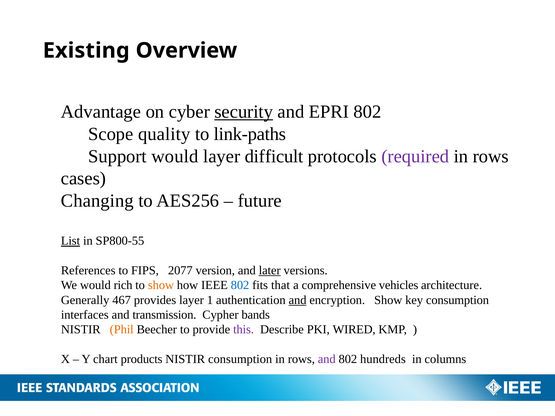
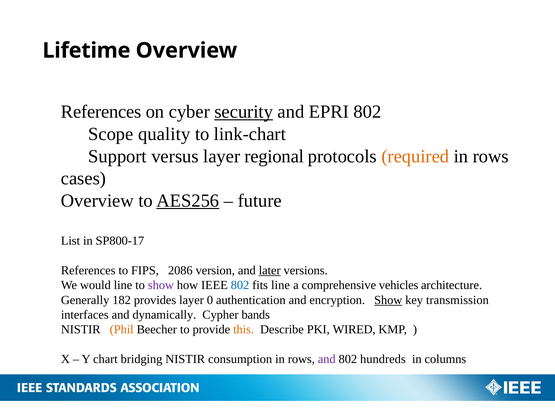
Existing: Existing -> Lifetime
Advantage at (101, 112): Advantage -> References
link-paths: link-paths -> link-chart
Support would: would -> versus
difficult: difficult -> regional
required colour: purple -> orange
Changing at (97, 201): Changing -> Overview
AES256 underline: none -> present
List underline: present -> none
SP800-55: SP800-55 -> SP800-17
2077: 2077 -> 2086
would rich: rich -> line
show at (161, 285) colour: orange -> purple
fits that: that -> line
467: 467 -> 182
1: 1 -> 0
and at (298, 300) underline: present -> none
Show at (388, 300) underline: none -> present
key consumption: consumption -> transmission
transmission: transmission -> dynamically
this colour: purple -> orange
products: products -> bridging
